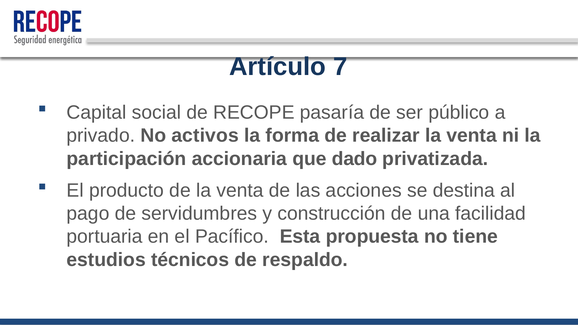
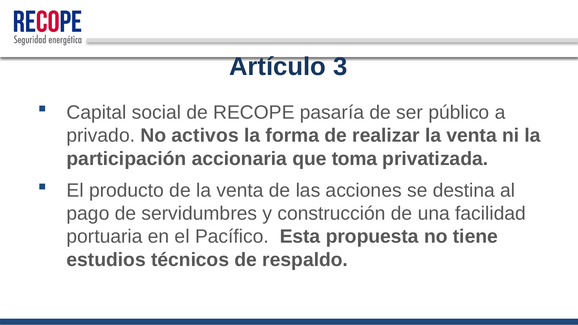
7: 7 -> 3
dado: dado -> toma
